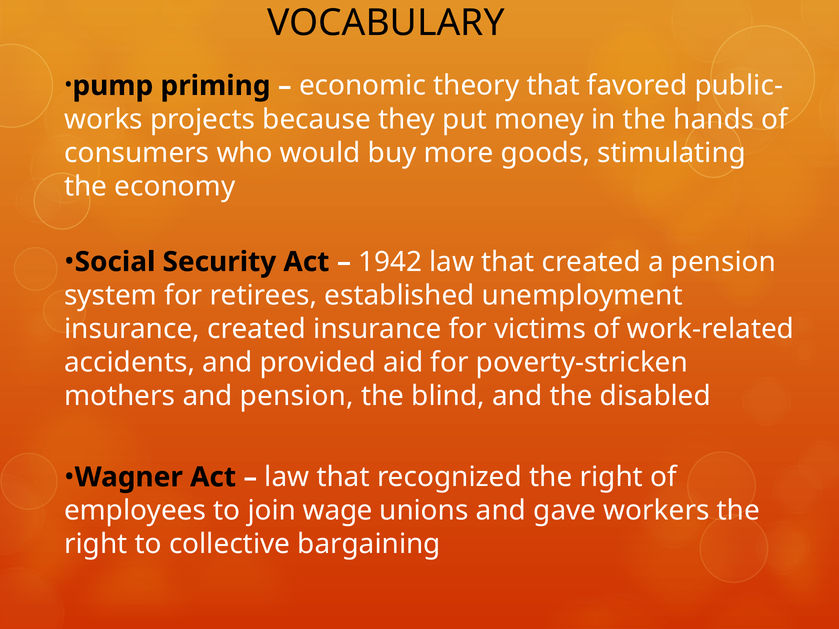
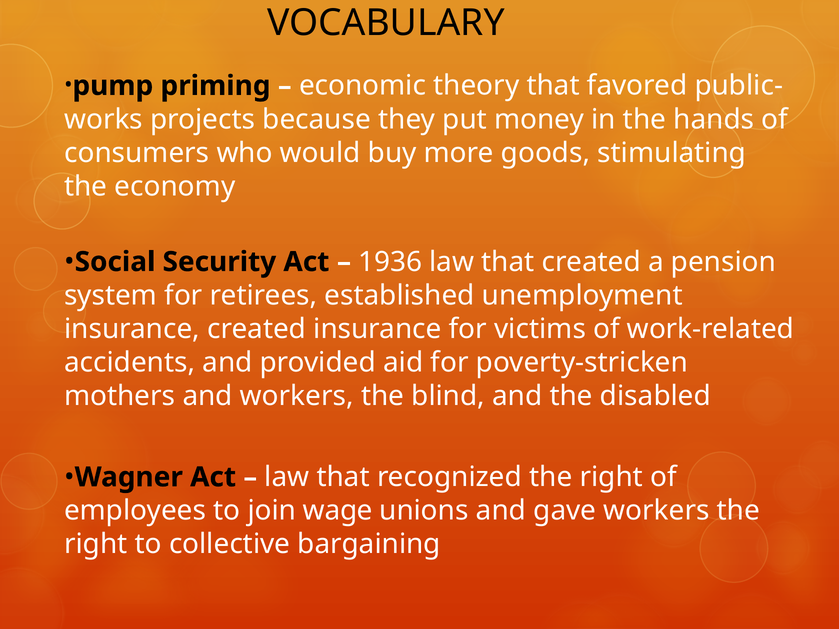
1942: 1942 -> 1936
and pension: pension -> workers
